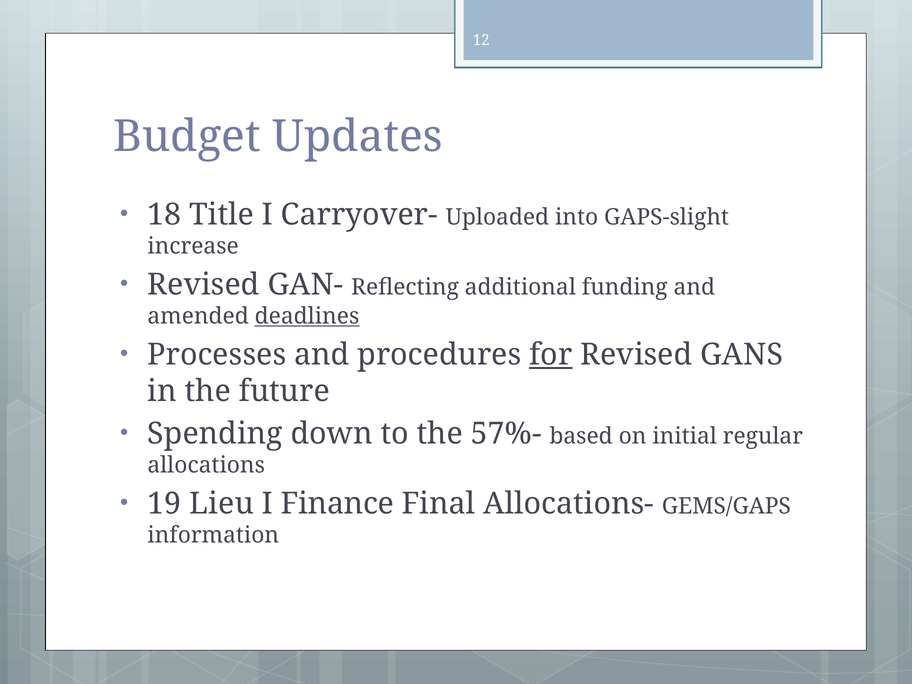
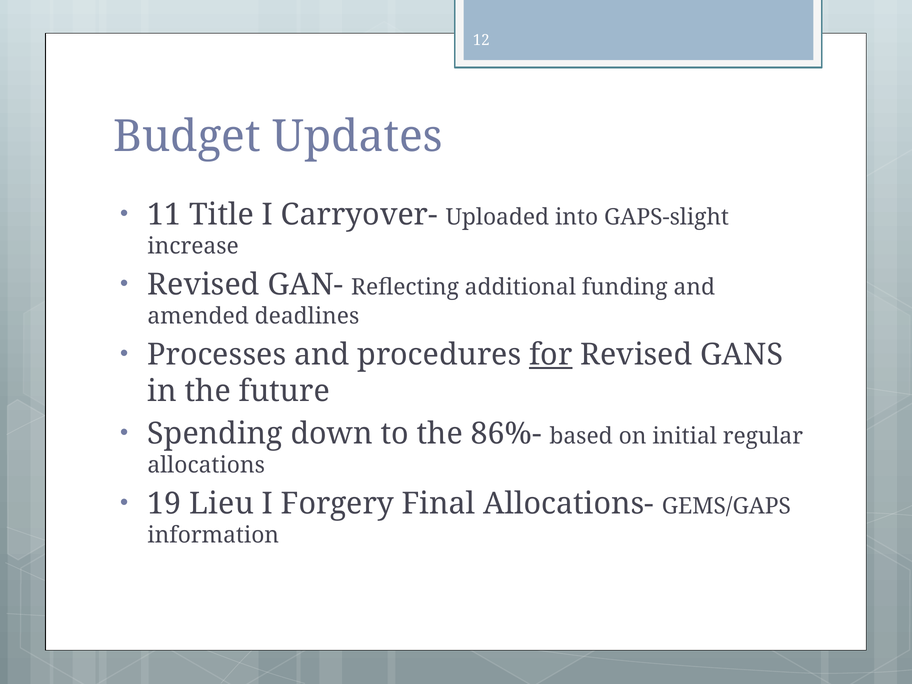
18: 18 -> 11
deadlines underline: present -> none
57%-: 57%- -> 86%-
Finance: Finance -> Forgery
